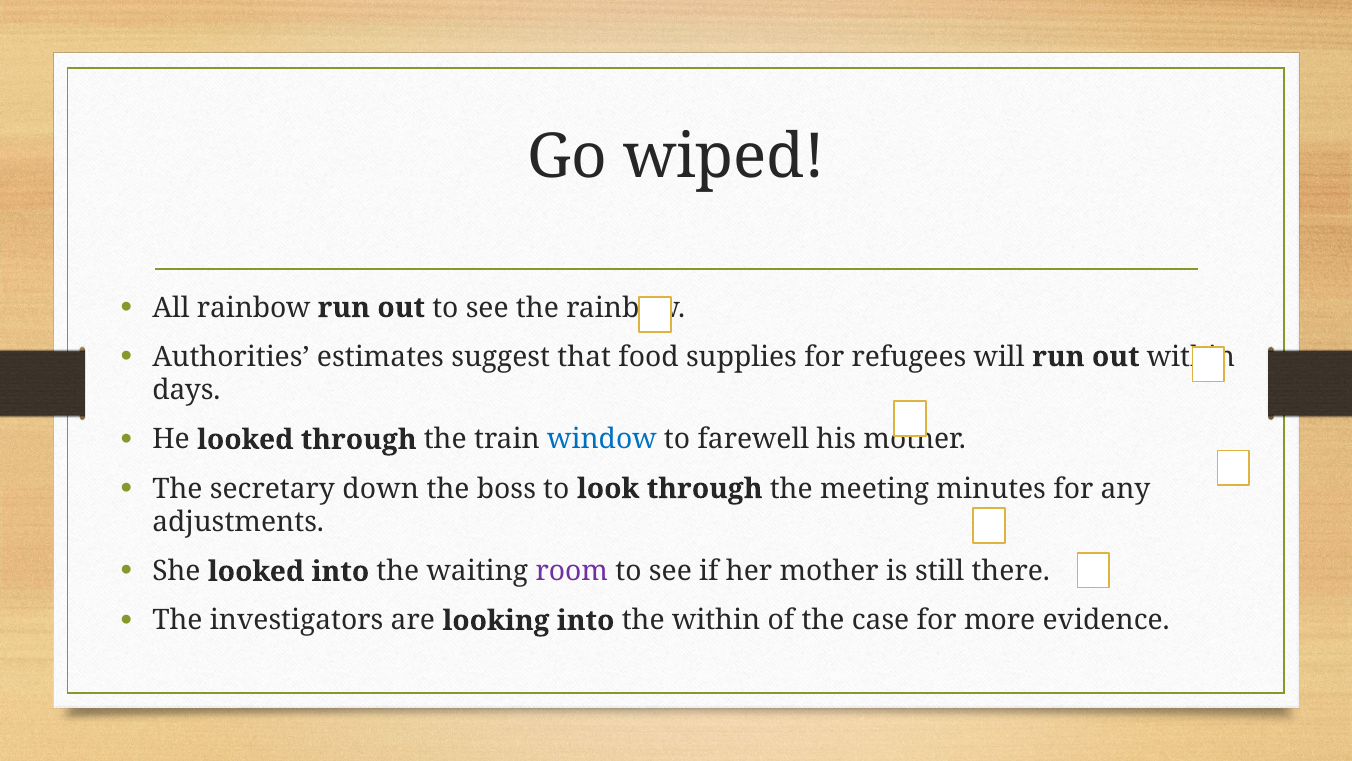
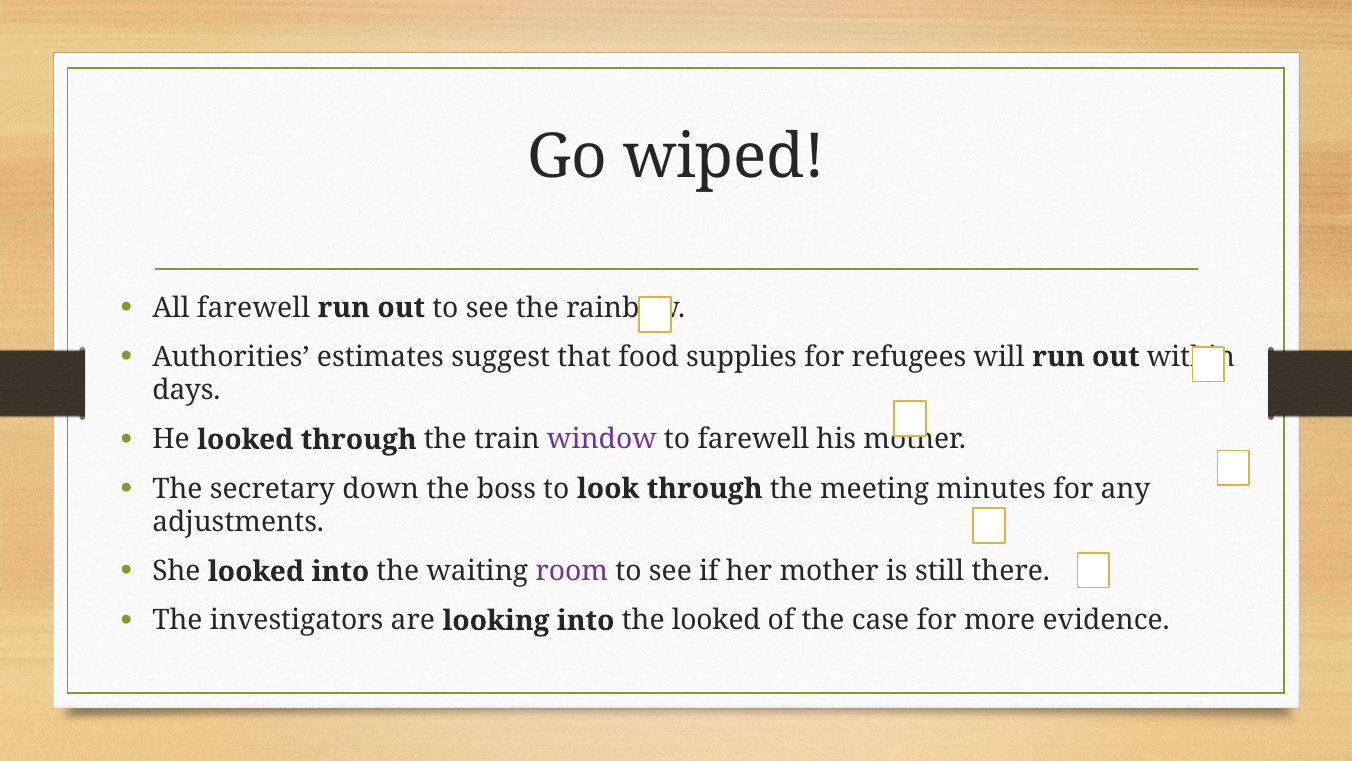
All rainbow: rainbow -> farewell
window colour: blue -> purple
the within: within -> looked
